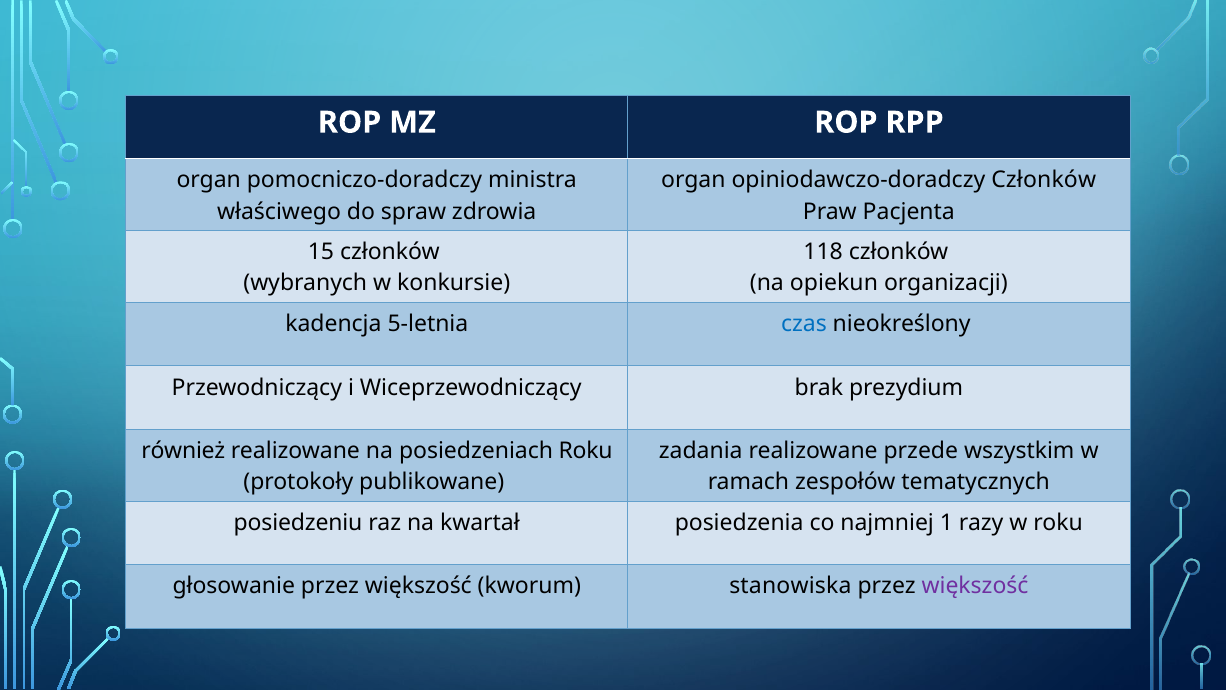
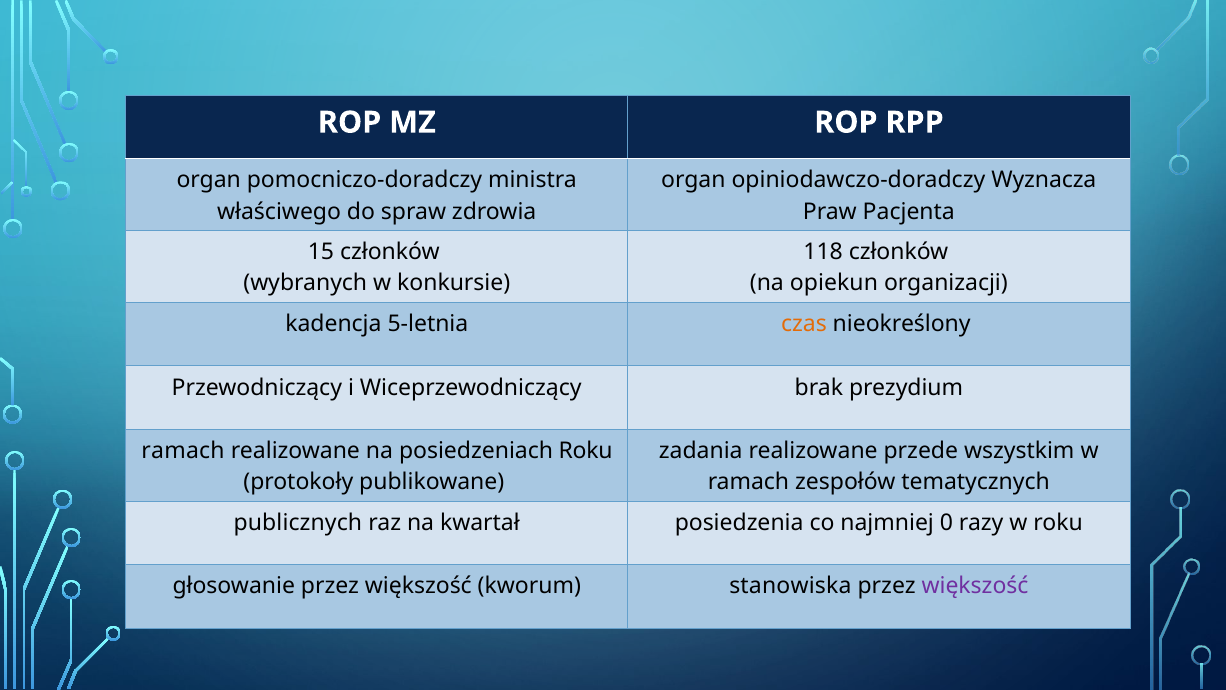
opiniodawczo-doradczy Członków: Członków -> Wyznacza
czas colour: blue -> orange
również at (183, 451): również -> ramach
posiedzeniu: posiedzeniu -> publicznych
1: 1 -> 0
